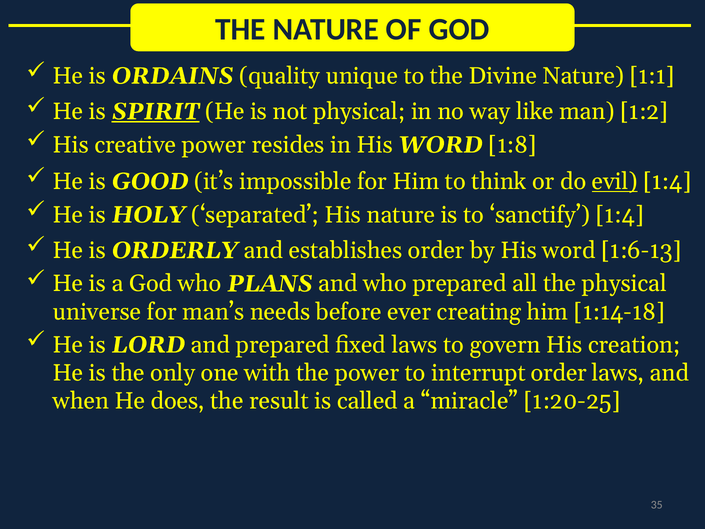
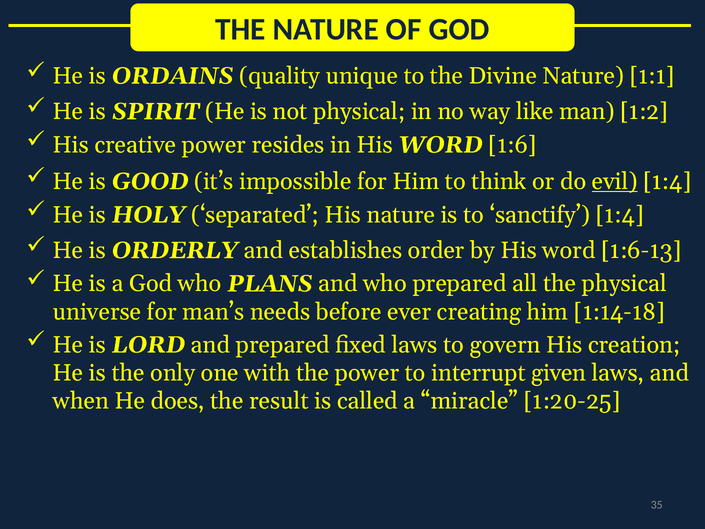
SPIRIT underline: present -> none
1:8: 1:8 -> 1:6
interrupt order: order -> given
